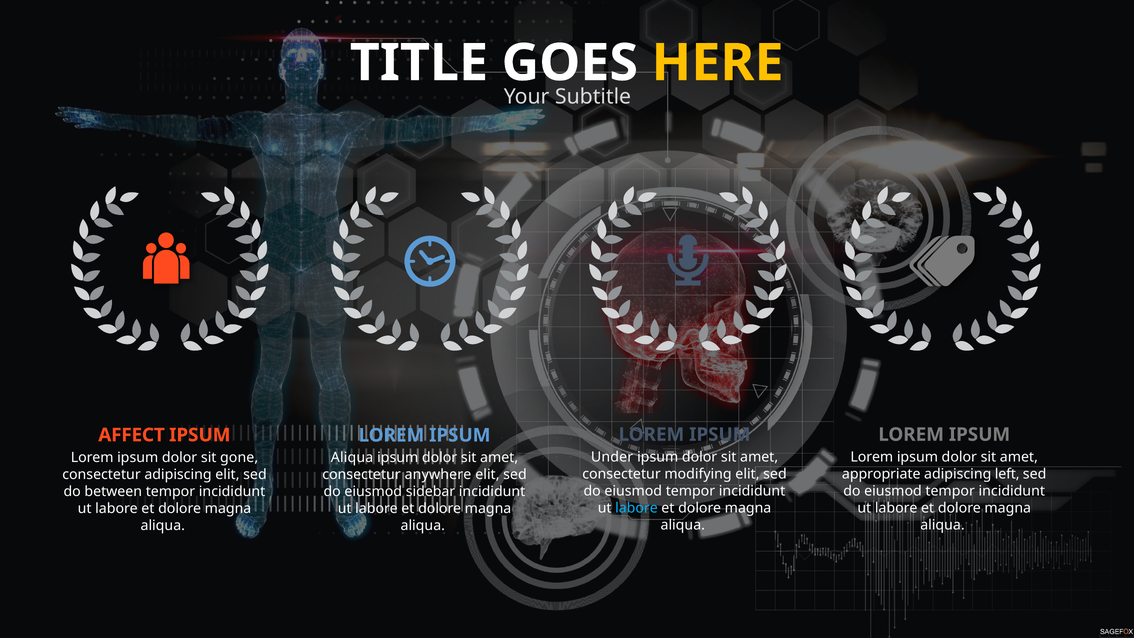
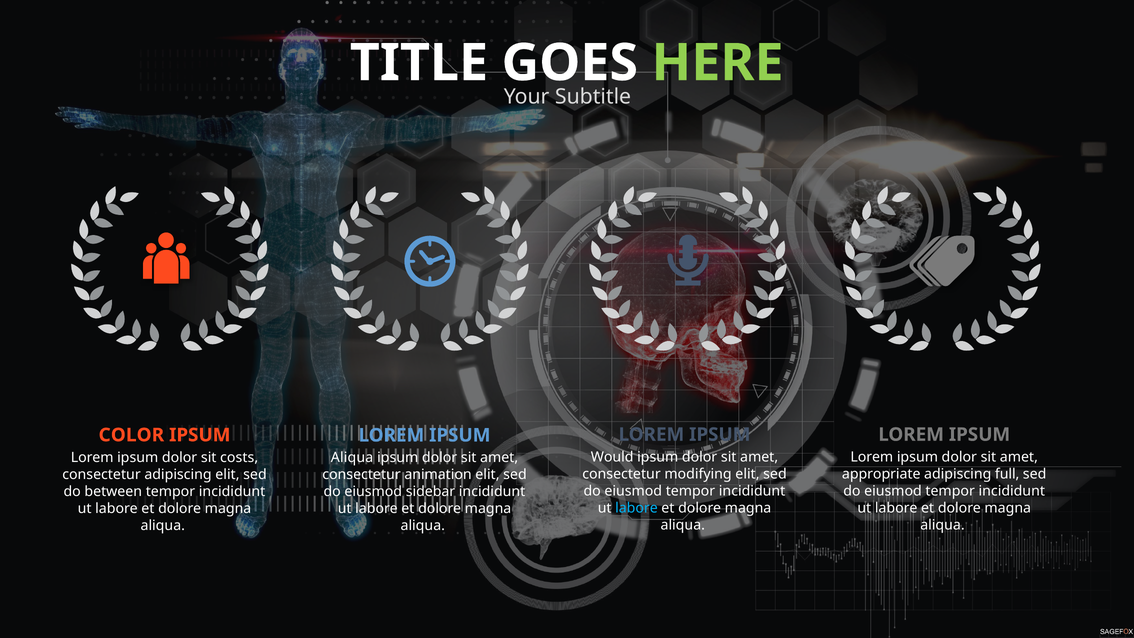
HERE colour: yellow -> light green
AFFECT: AFFECT -> COLOR
Under: Under -> Would
gone: gone -> costs
left: left -> full
anywhere: anywhere -> animation
